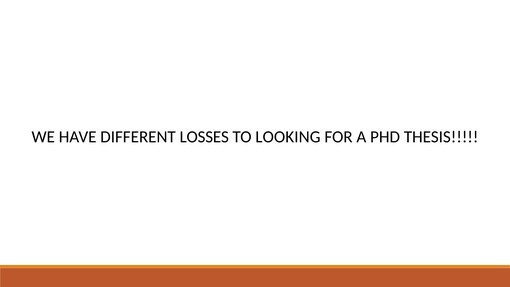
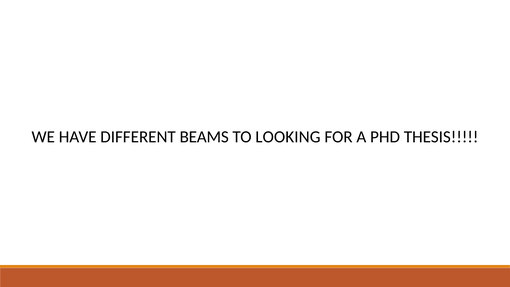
LOSSES: LOSSES -> BEAMS
